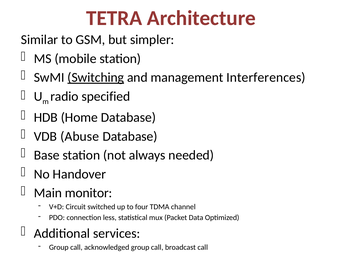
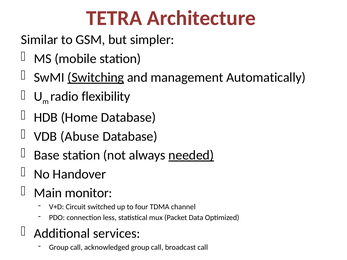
Interferences: Interferences -> Automatically
specified: specified -> flexibility
needed underline: none -> present
